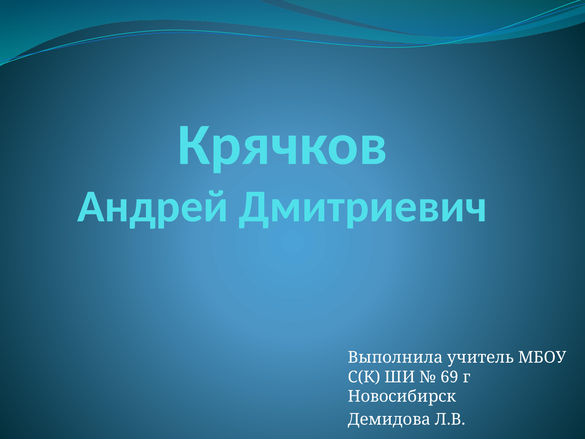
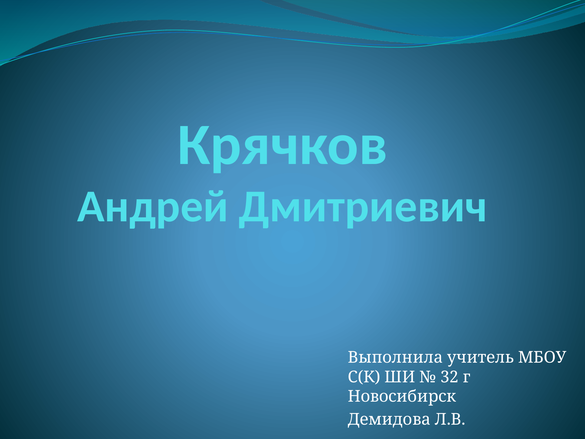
69: 69 -> 32
